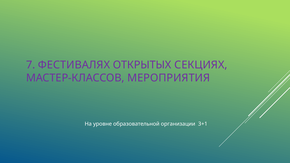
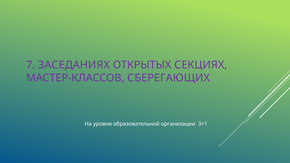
ФЕСТИВАЛЯХ: ФЕСТИВАЛЯХ -> ЗАСЕДАНИЯХ
МЕРОПРИЯТИЯ: МЕРОПРИЯТИЯ -> СБЕРЕГАЮЩИХ
